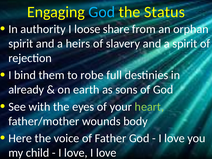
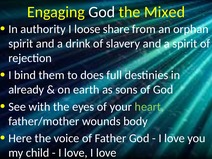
God at (102, 12) colour: light blue -> white
Status: Status -> Mixed
heirs: heirs -> drink
robe: robe -> does
